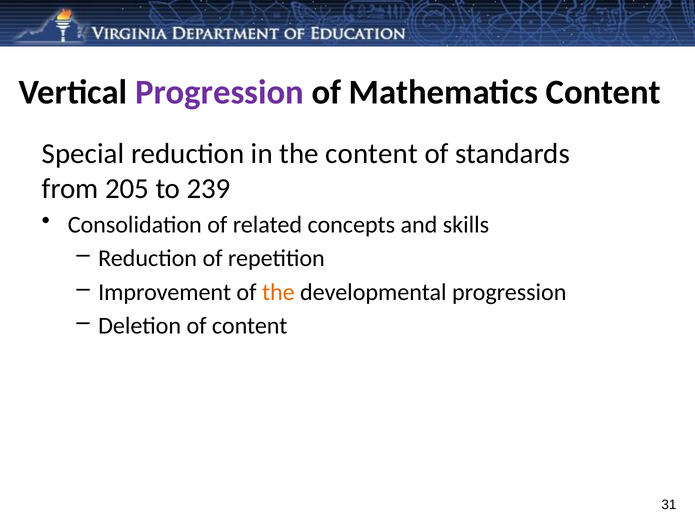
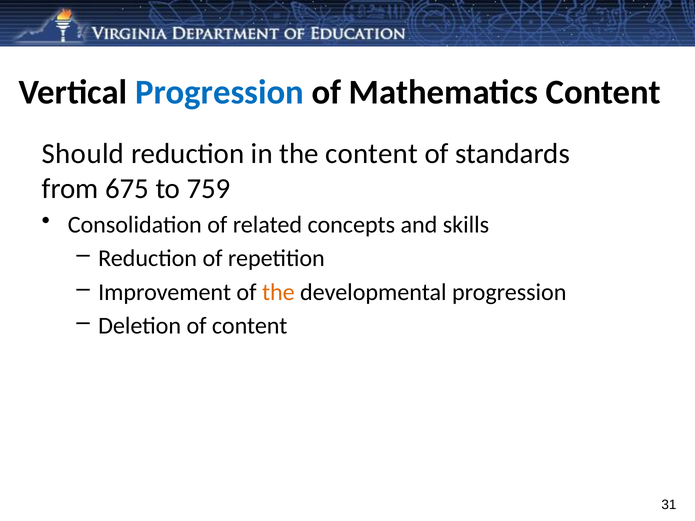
Progression at (219, 92) colour: purple -> blue
Special: Special -> Should
205: 205 -> 675
239: 239 -> 759
